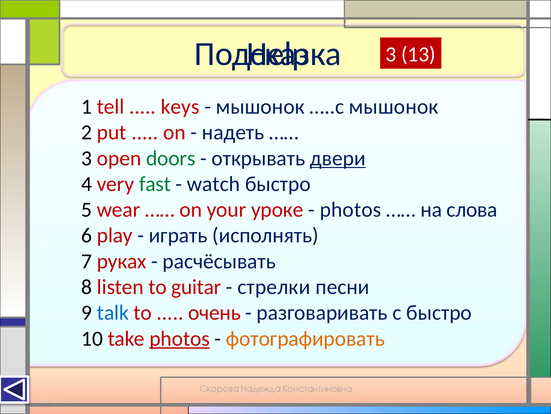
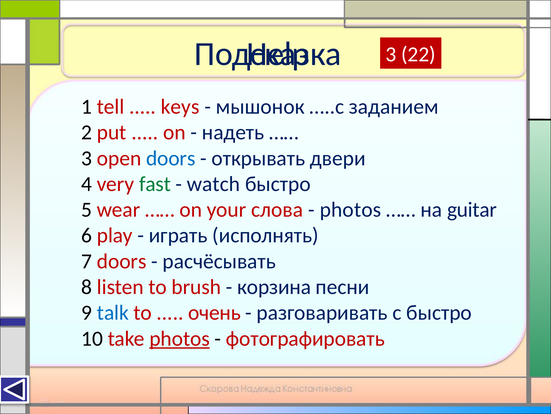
13: 13 -> 22
…..с мышонок: мышонок -> заданием
doors at (171, 158) colour: green -> blue
двери underline: present -> none
уроке: уроке -> слова
слова: слова -> guitar
7 руках: руках -> doors
guitar: guitar -> brush
стрелки: стрелки -> корзина
фотографировать colour: orange -> red
